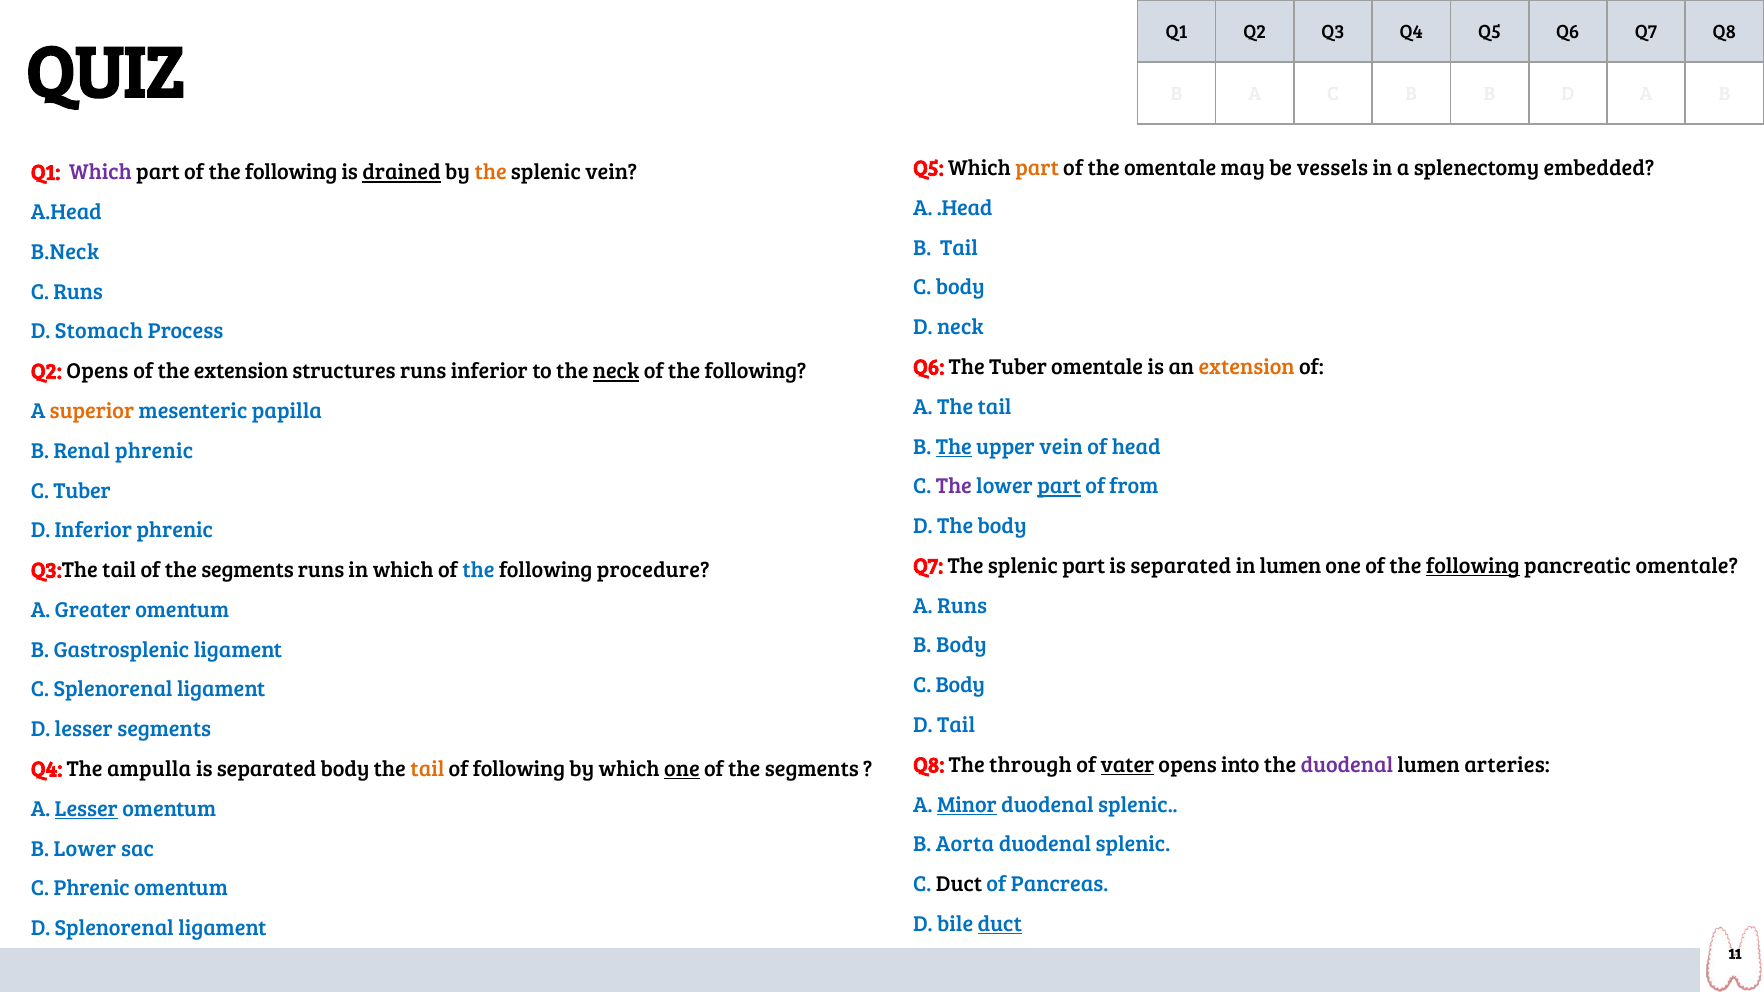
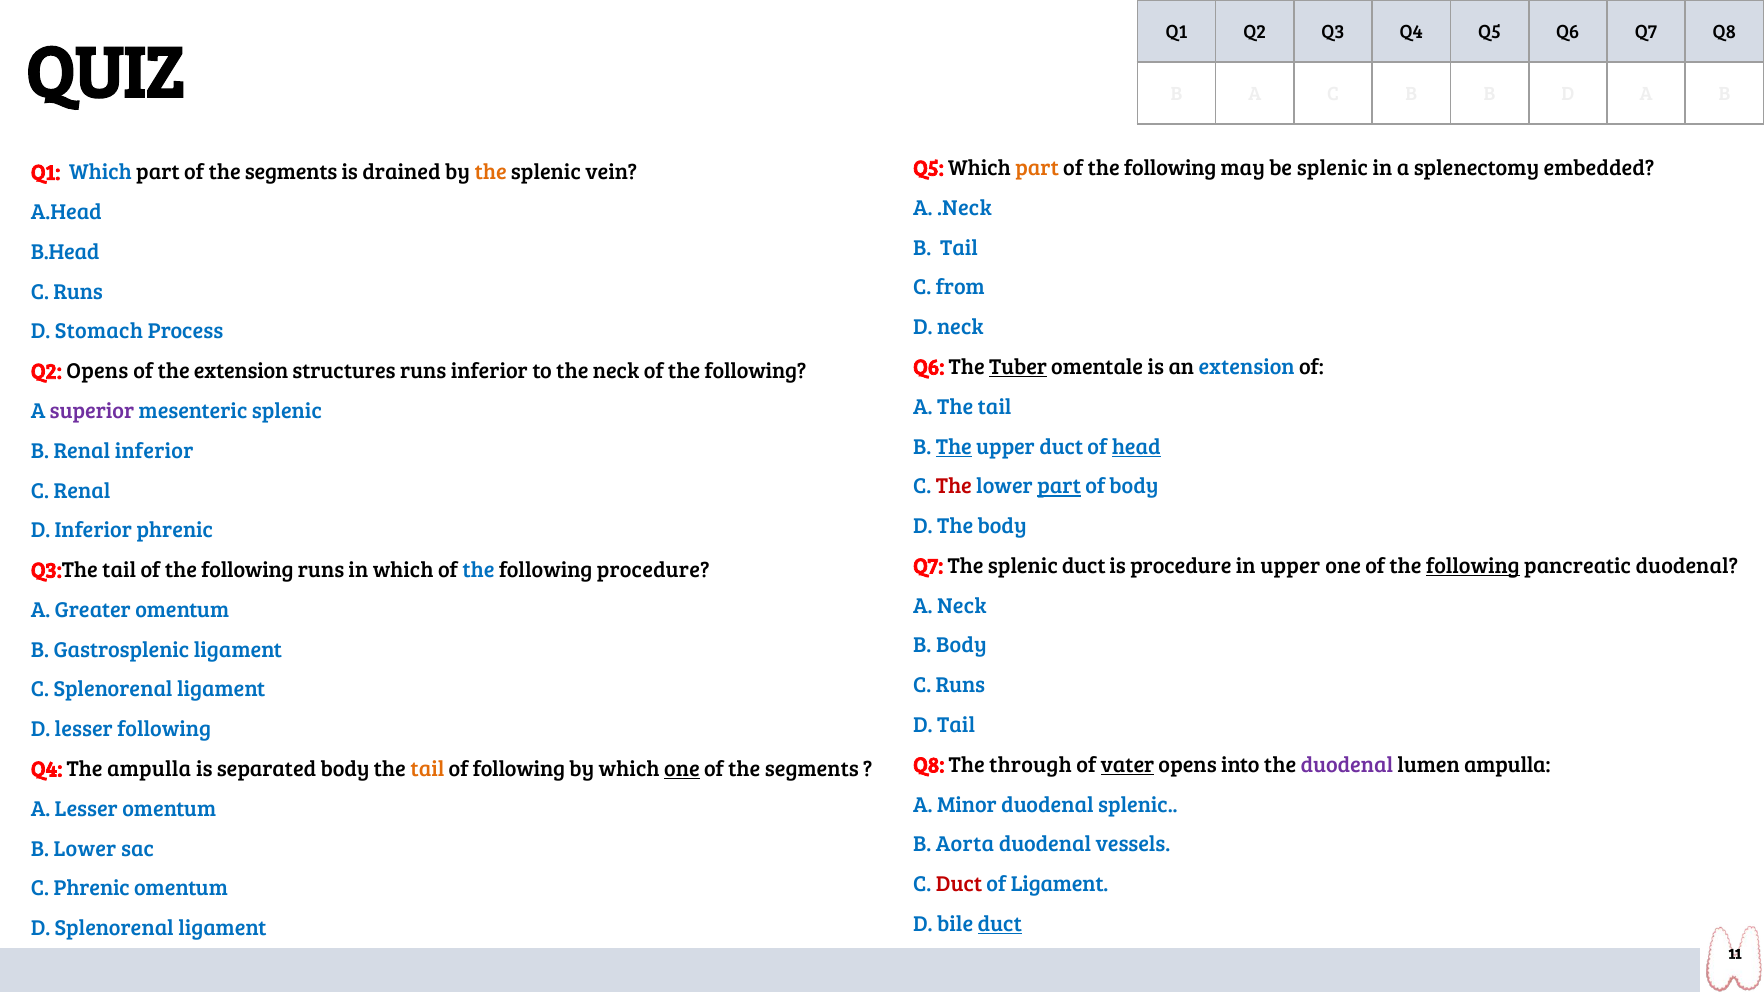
omentale at (1170, 168): omentale -> following
be vessels: vessels -> splenic
Which at (100, 173) colour: purple -> blue
part of the following: following -> segments
drained underline: present -> none
.Head: .Head -> .Neck
B.Neck: B.Neck -> B.Head
body at (960, 288): body -> from
Tuber at (1018, 367) underline: none -> present
extension at (1247, 367) colour: orange -> blue
neck at (616, 371) underline: present -> none
superior colour: orange -> purple
mesenteric papilla: papilla -> splenic
upper vein: vein -> duct
head underline: none -> present
Renal phrenic: phrenic -> inferior
The at (954, 487) colour: purple -> red
of from: from -> body
C Tuber: Tuber -> Renal
splenic part: part -> duct
separated at (1181, 566): separated -> procedure
in lumen: lumen -> upper
pancreatic omentale: omentale -> duodenal
tail of the segments: segments -> following
A Runs: Runs -> Neck
Body at (960, 686): Body -> Runs
lesser segments: segments -> following
lumen arteries: arteries -> ampulla
Minor underline: present -> none
Lesser at (86, 809) underline: present -> none
splenic at (1133, 845): splenic -> vessels
Duct at (959, 885) colour: black -> red
of Pancreas: Pancreas -> Ligament
